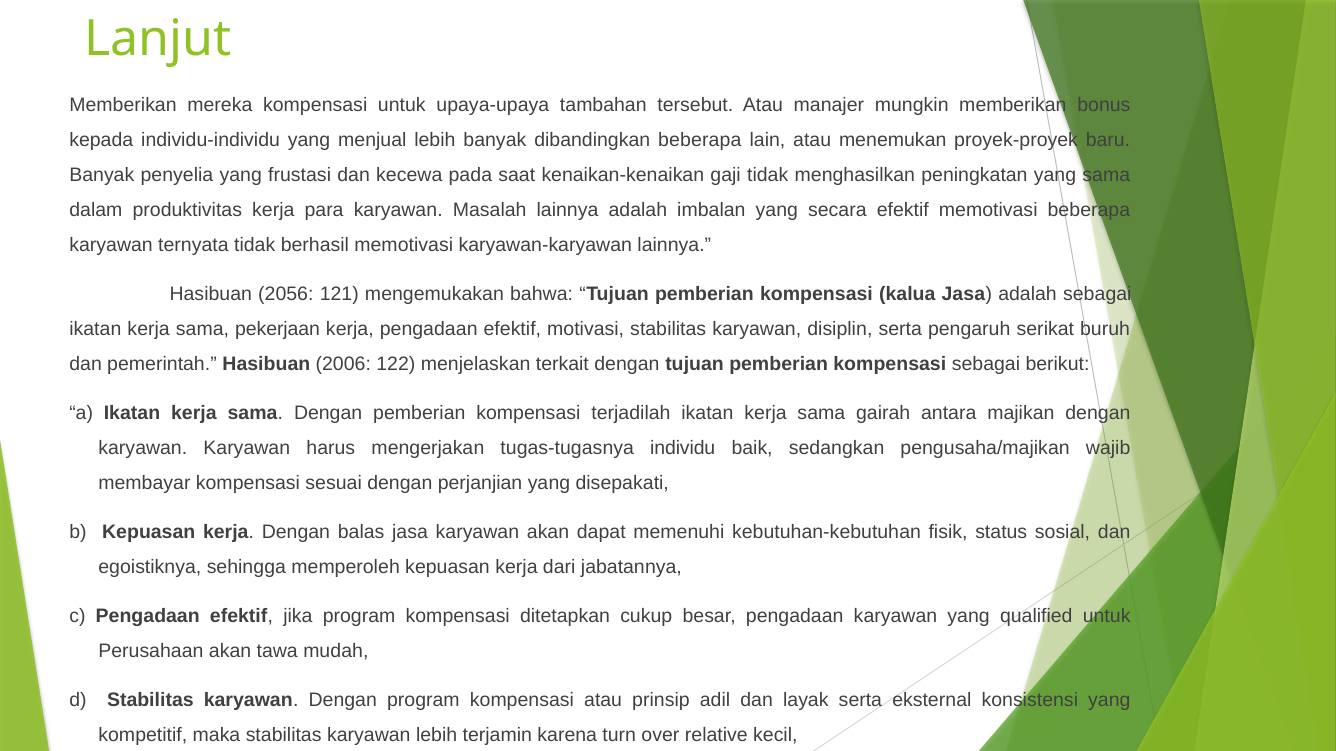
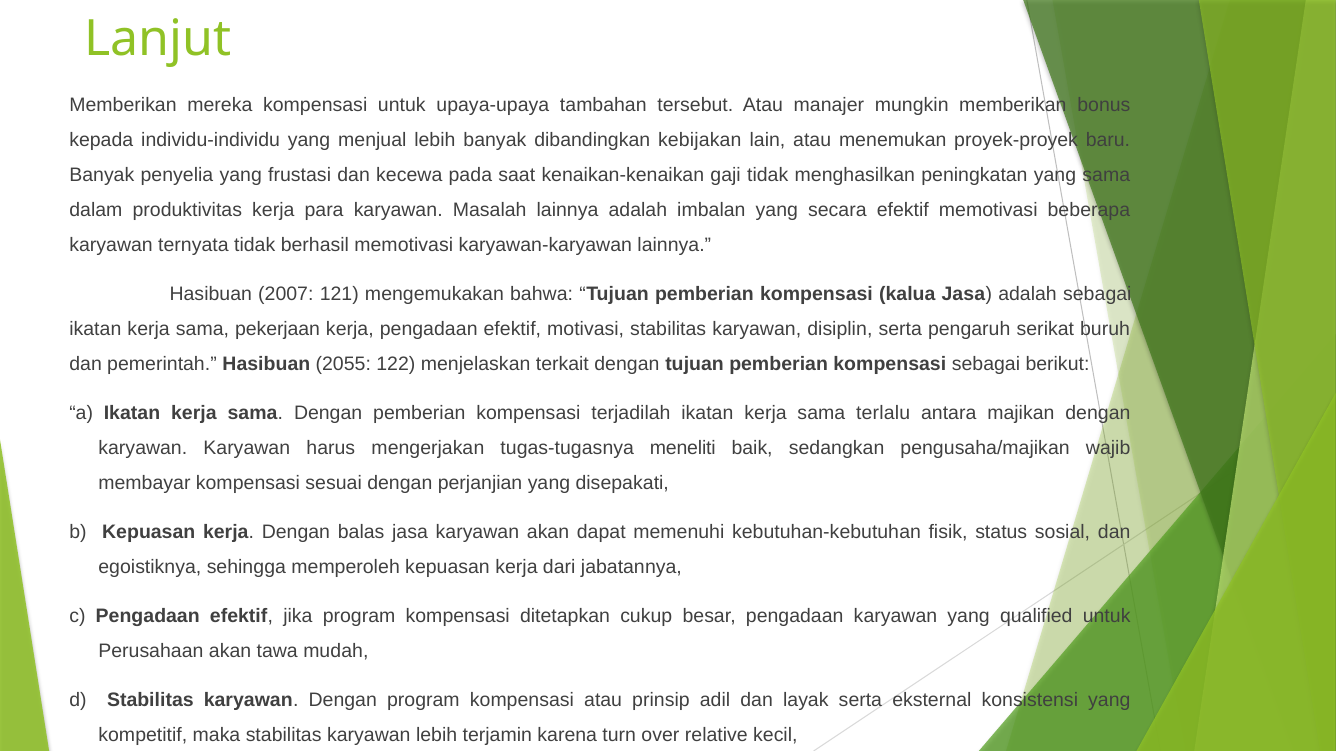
dibandingkan beberapa: beberapa -> kebijakan
2056: 2056 -> 2007
2006: 2006 -> 2055
gairah: gairah -> terlalu
individu: individu -> meneliti
